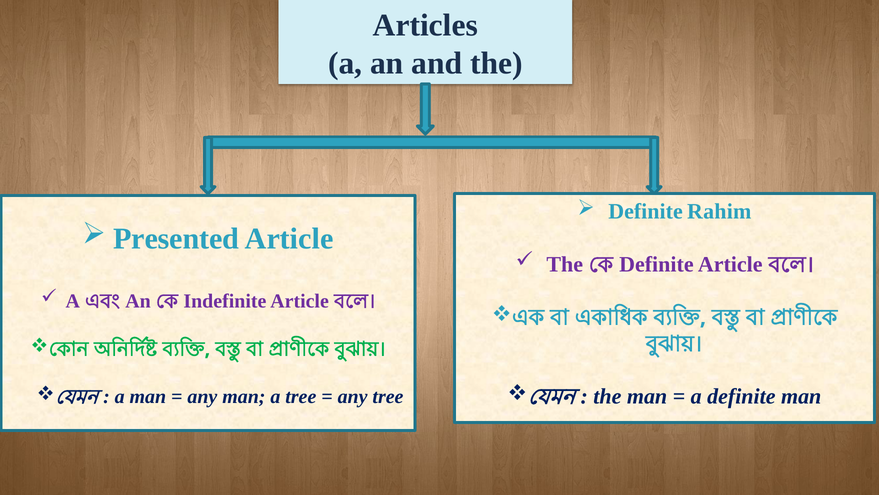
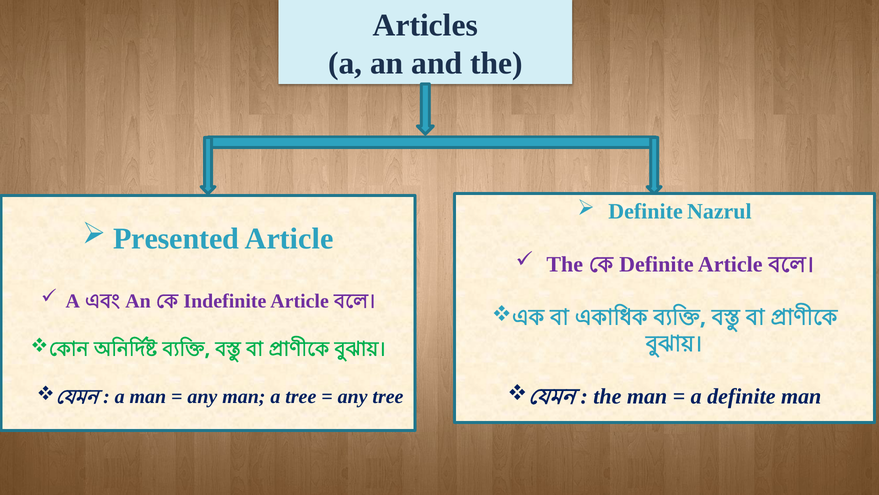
Rahim: Rahim -> Nazrul
